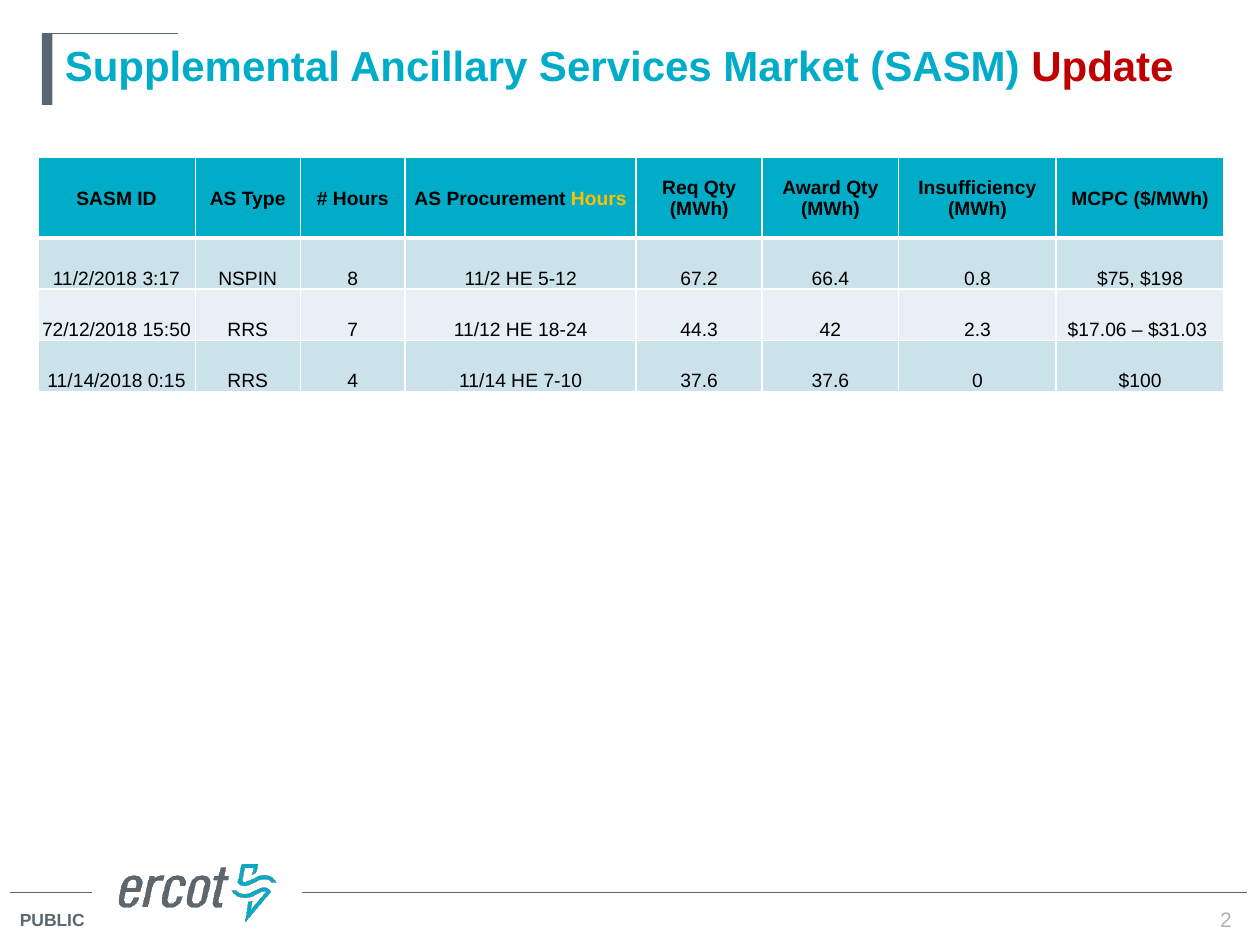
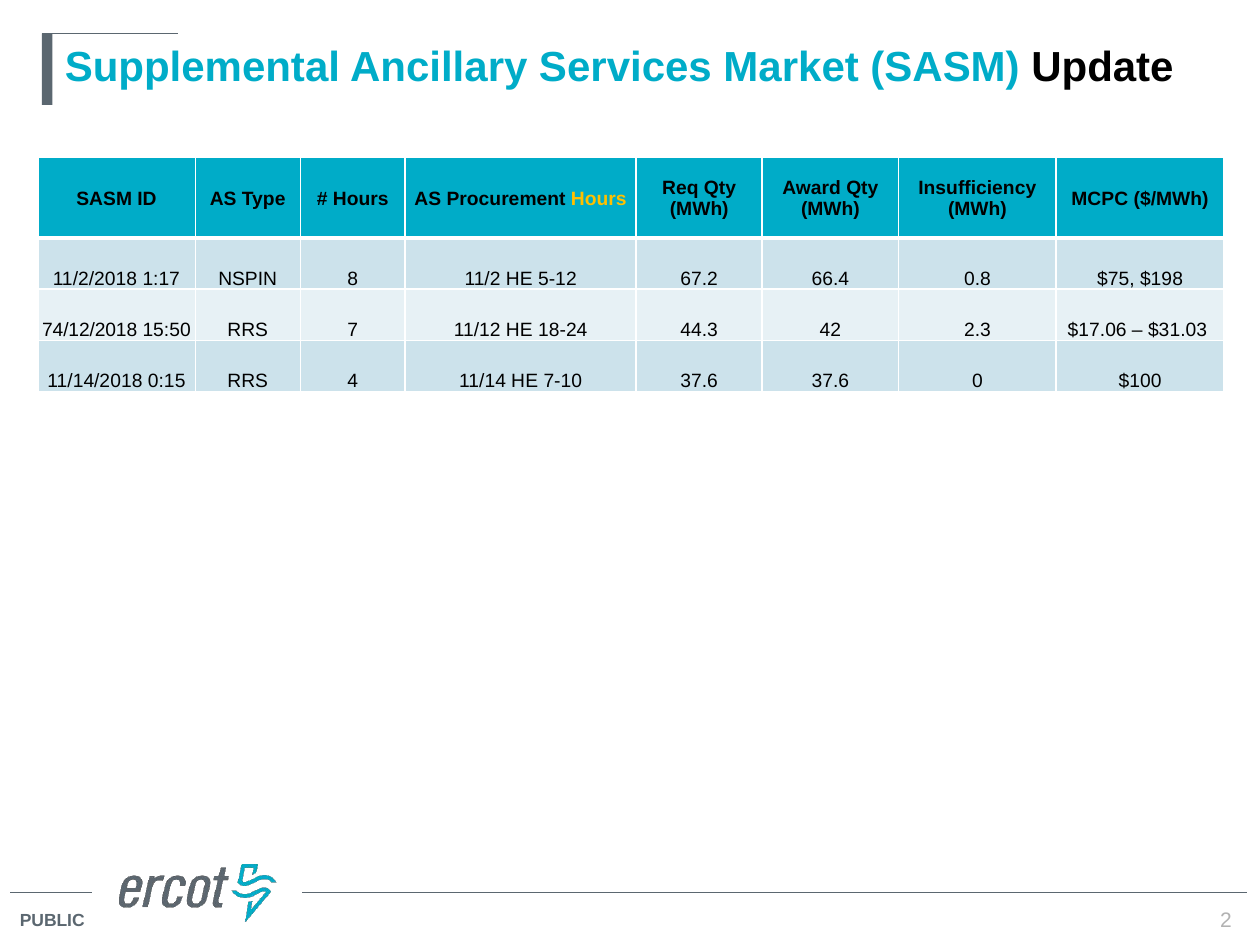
Update colour: red -> black
3:17: 3:17 -> 1:17
72/12/2018: 72/12/2018 -> 74/12/2018
